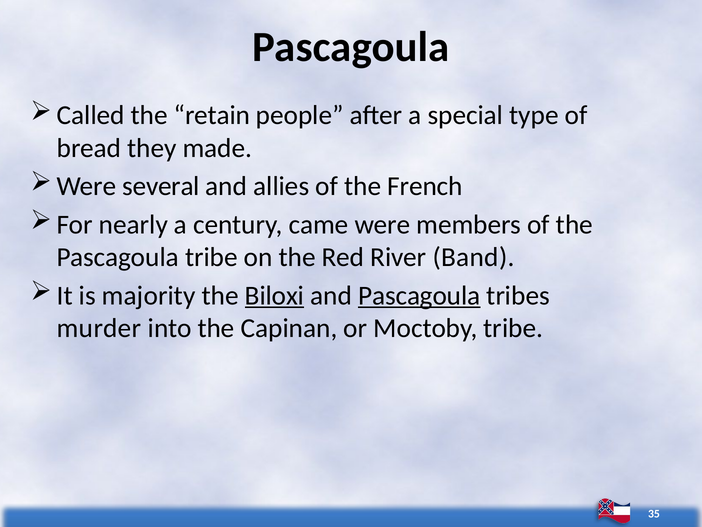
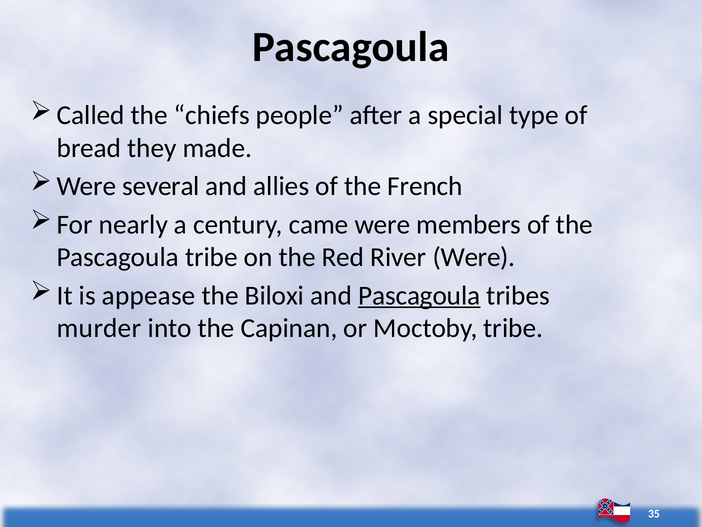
retain: retain -> chiefs
River Band: Band -> Were
majority: majority -> appease
Biloxi underline: present -> none
